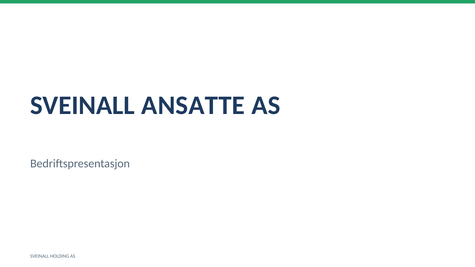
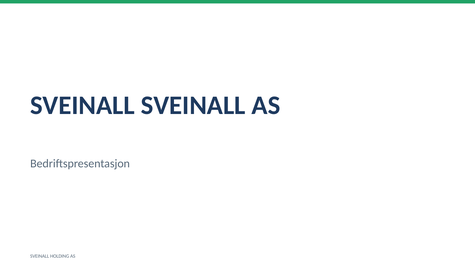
SVEINALL ANSATTE: ANSATTE -> SVEINALL
